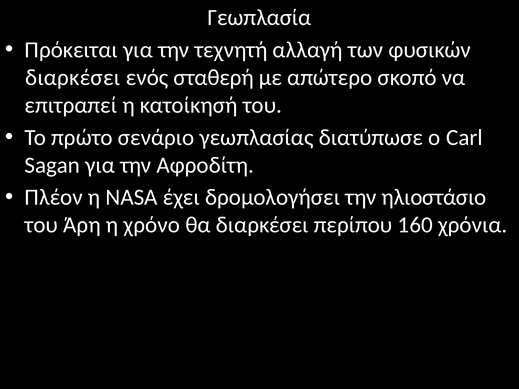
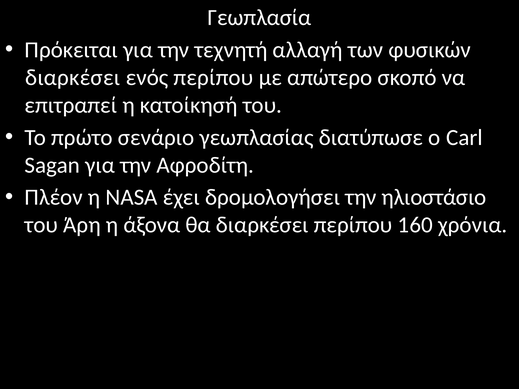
ενός σταθερή: σταθερή -> περίπου
χρόνο: χρόνο -> άξονα
